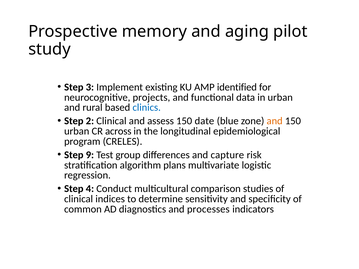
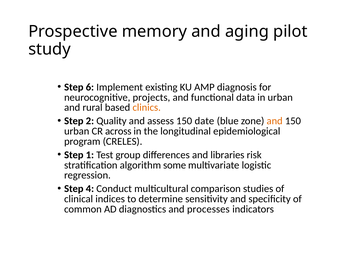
3: 3 -> 6
identified: identified -> diagnosis
clinics colour: blue -> orange
2 Clinical: Clinical -> Quality
9: 9 -> 1
capture: capture -> libraries
plans: plans -> some
